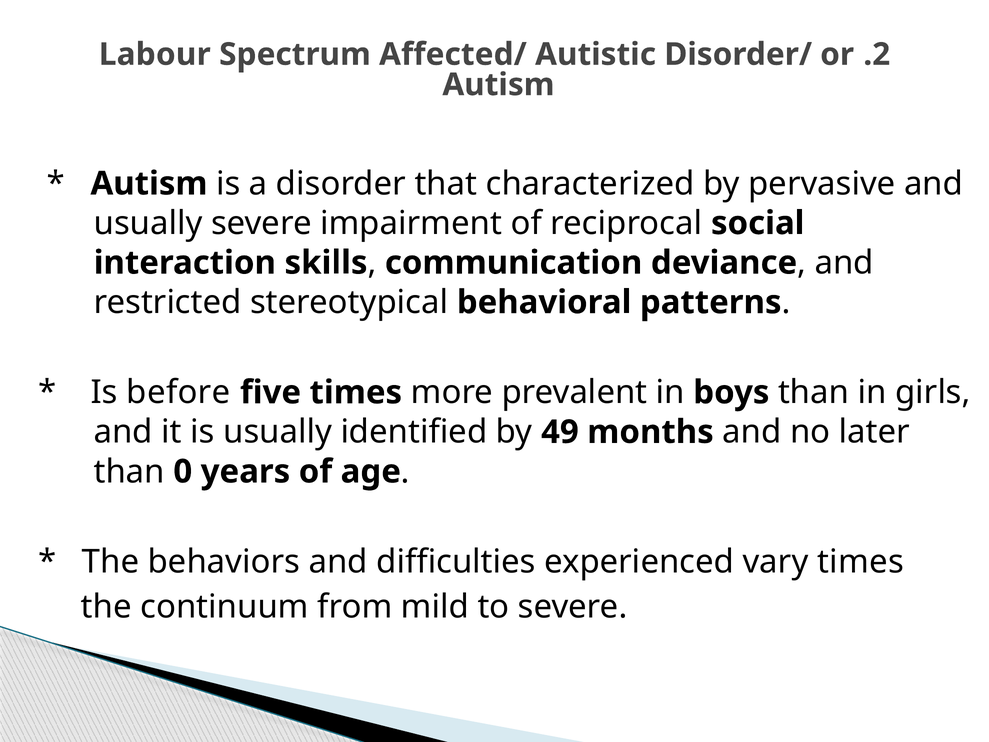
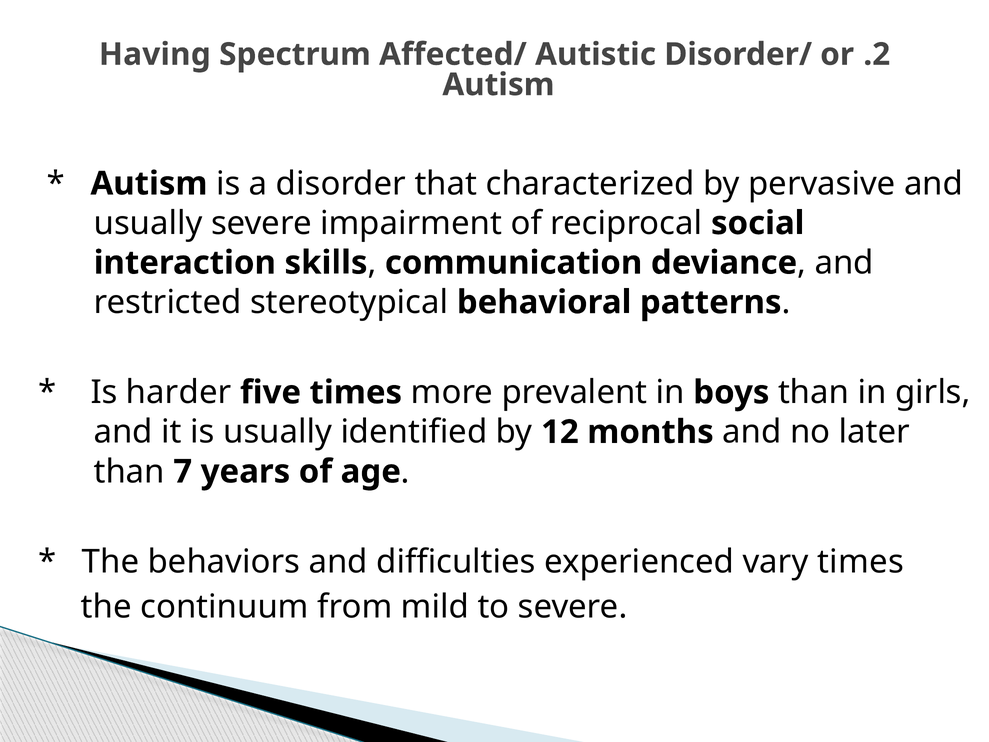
Labour: Labour -> Having
before: before -> harder
49: 49 -> 12
0: 0 -> 7
